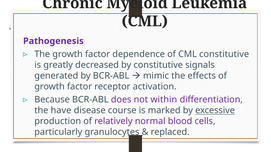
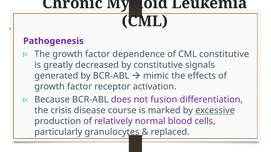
within: within -> fusion
have: have -> crisis
